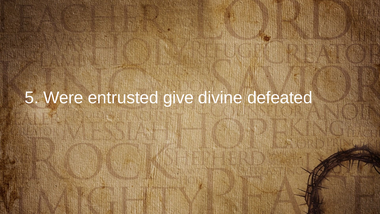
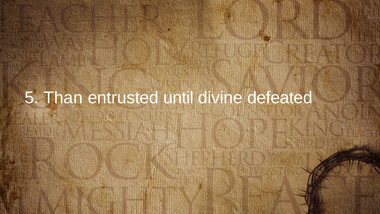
Were: Were -> Than
give: give -> until
